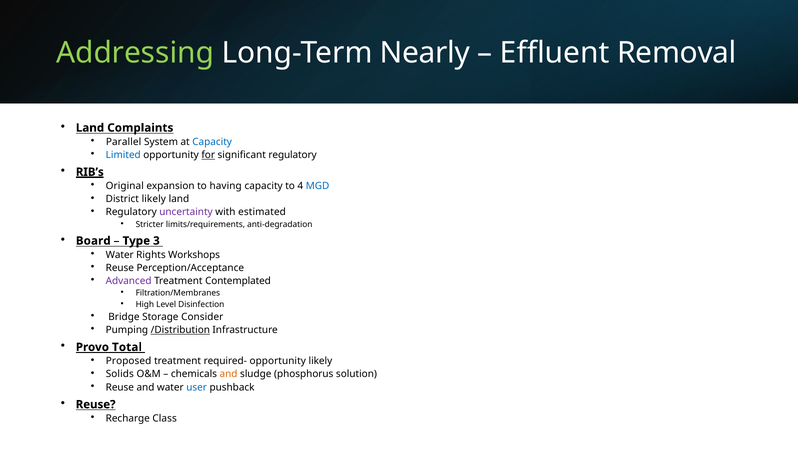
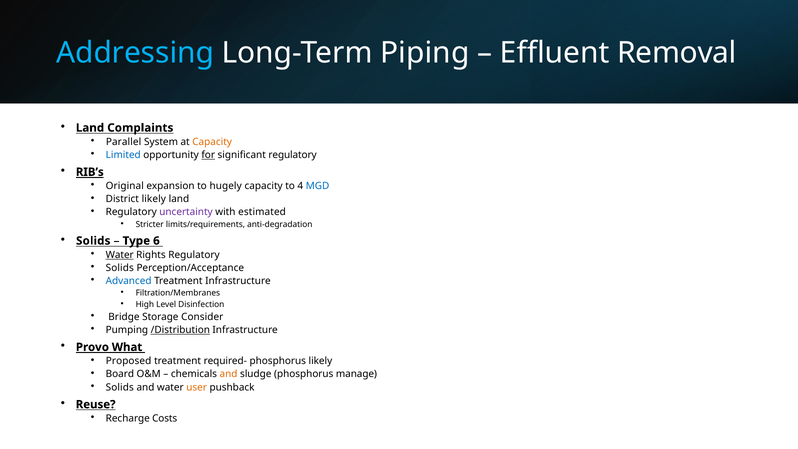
Addressing colour: light green -> light blue
Nearly: Nearly -> Piping
Capacity at (212, 142) colour: blue -> orange
RIB’s underline: present -> none
having: having -> hugely
Board at (93, 241): Board -> Solids
3: 3 -> 6
Water at (120, 255) underline: none -> present
Rights Workshops: Workshops -> Regulatory
Reuse at (120, 268): Reuse -> Solids
Advanced colour: purple -> blue
Treatment Contemplated: Contemplated -> Infrastructure
Total: Total -> What
required- opportunity: opportunity -> phosphorus
Solids: Solids -> Board
solution: solution -> manage
Reuse at (120, 387): Reuse -> Solids
user colour: blue -> orange
Class: Class -> Costs
